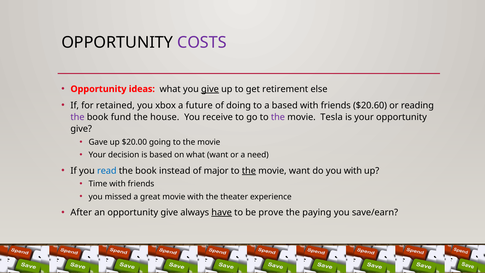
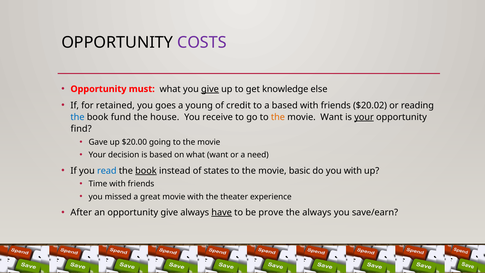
ideas: ideas -> must
retirement: retirement -> knowledge
xbox: xbox -> goes
future: future -> young
doing: doing -> credit
$20.60: $20.60 -> $20.02
the at (77, 117) colour: purple -> blue
the at (278, 117) colour: purple -> orange
movie Tesla: Tesla -> Want
your at (364, 117) underline: none -> present
give at (81, 129): give -> find
book at (146, 171) underline: none -> present
major: major -> states
the at (249, 171) underline: present -> none
movie want: want -> basic
the paying: paying -> always
